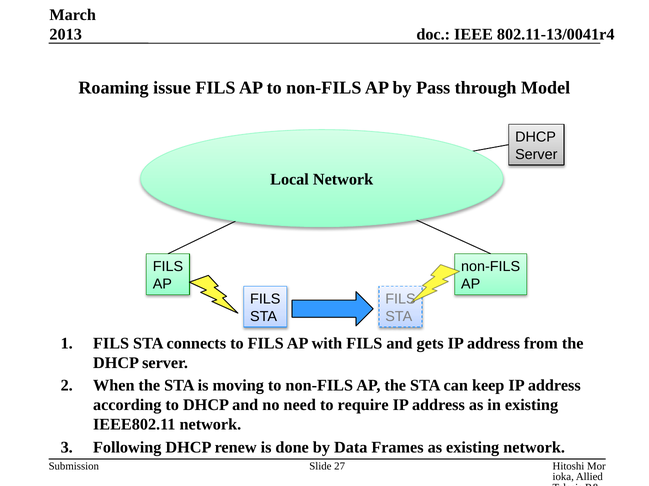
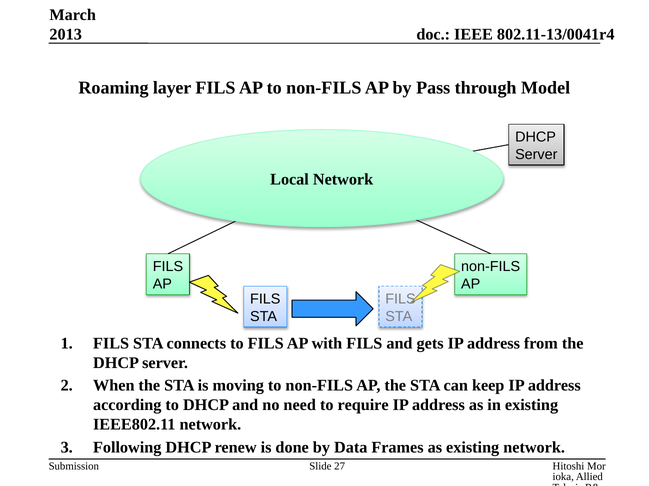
issue: issue -> layer
